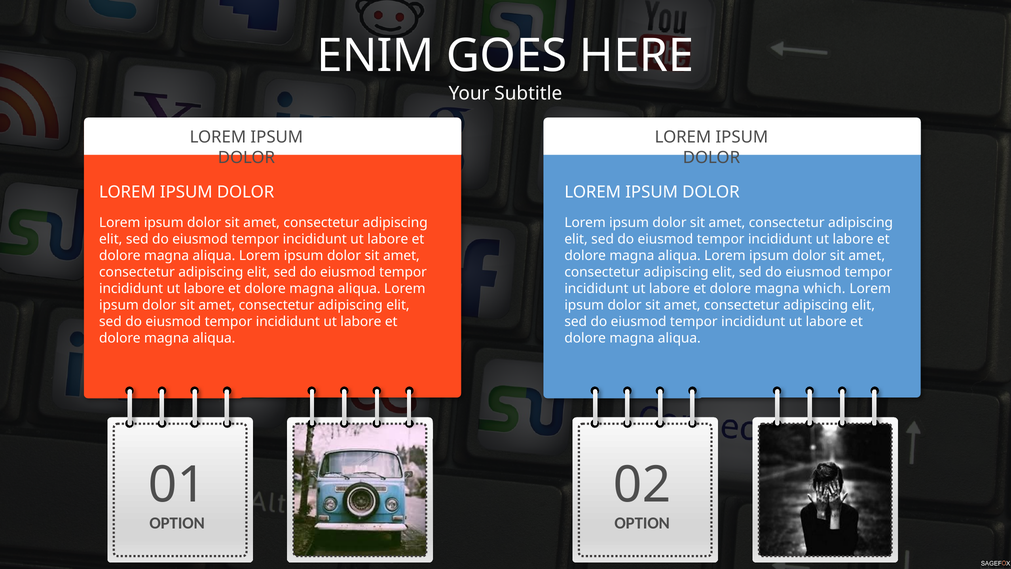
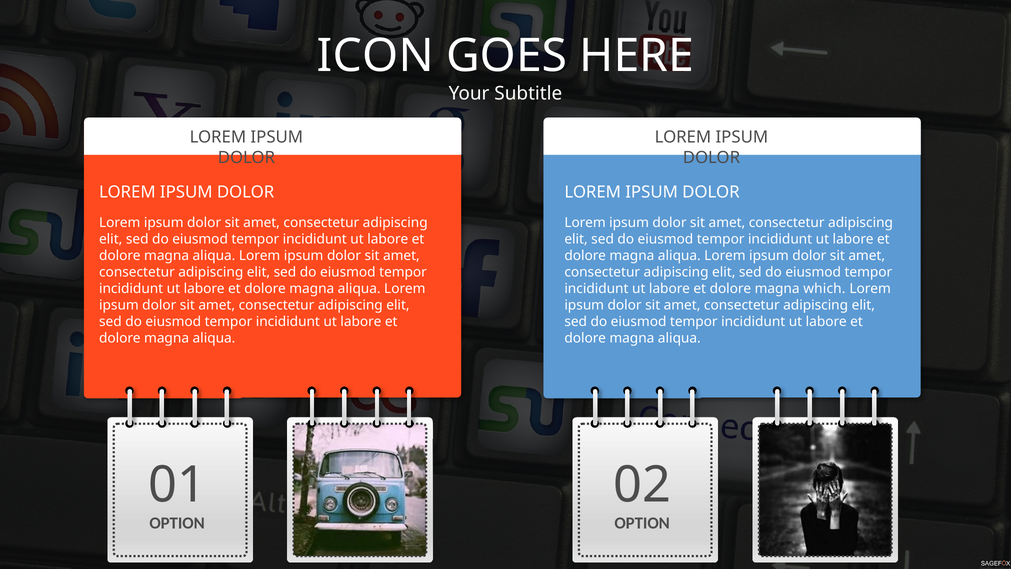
ENIM: ENIM -> ICON
